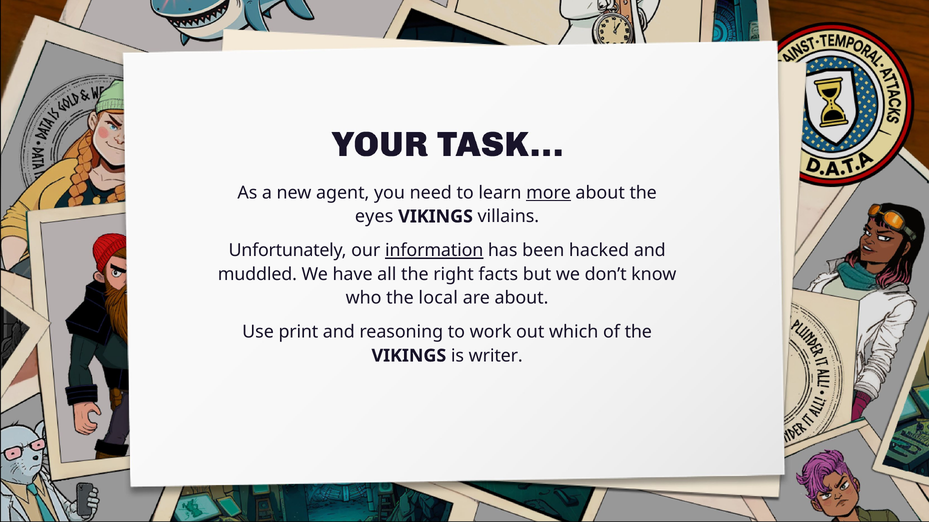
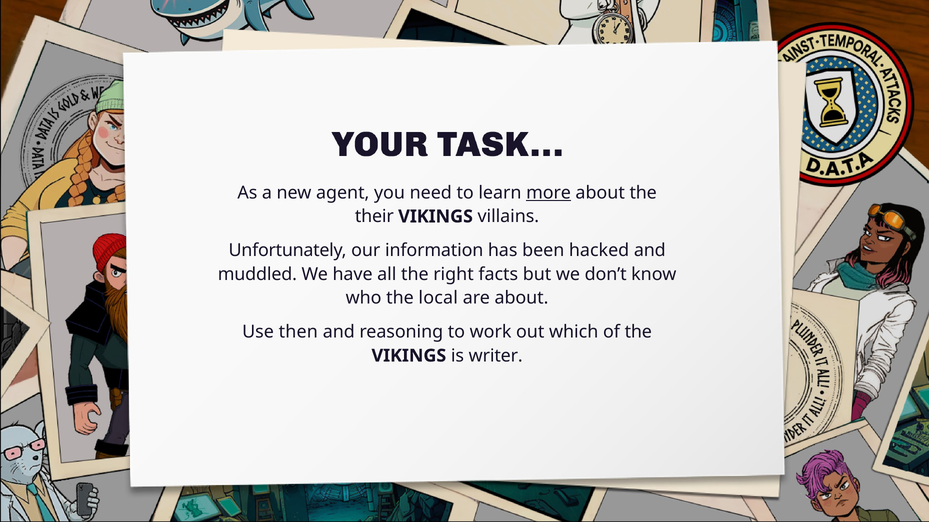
eyes: eyes -> their
information underline: present -> none
print: print -> then
